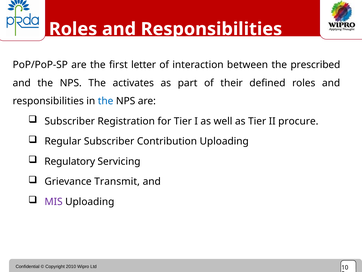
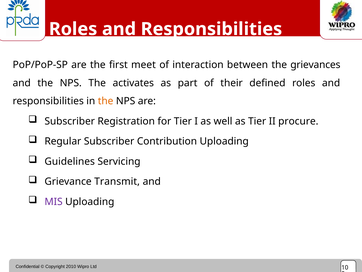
letter: letter -> meet
prescribed: prescribed -> grievances
the at (106, 101) colour: blue -> orange
Regulatory: Regulatory -> Guidelines
